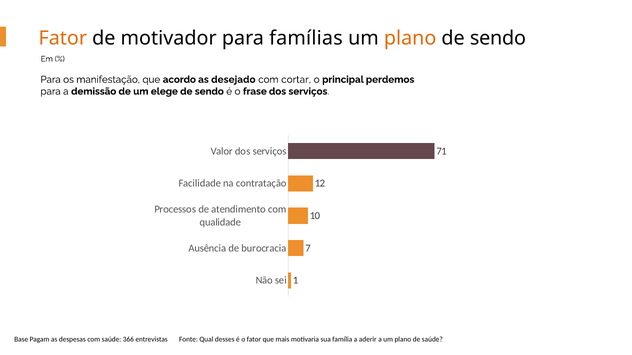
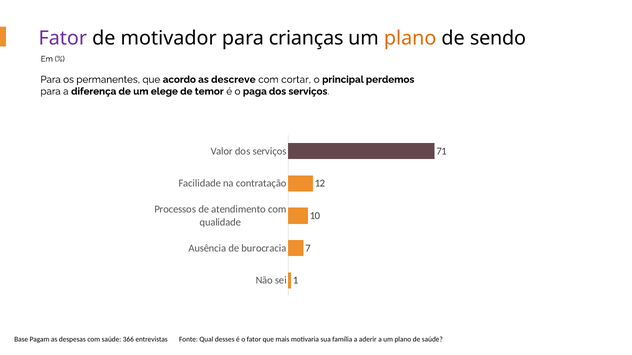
Fator at (63, 38) colour: orange -> purple
famílias: famílias -> crianças
manifestação: manifestação -> permanentes
desejado: desejado -> descreve
demissão: demissão -> diferença
sendo at (209, 91): sendo -> temor
frase: frase -> paga
